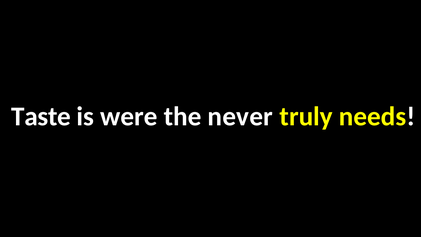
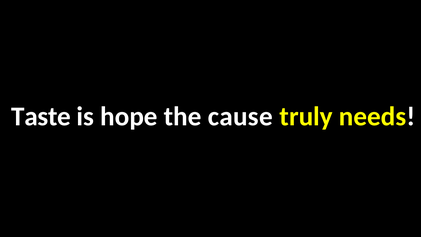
were: were -> hope
never: never -> cause
